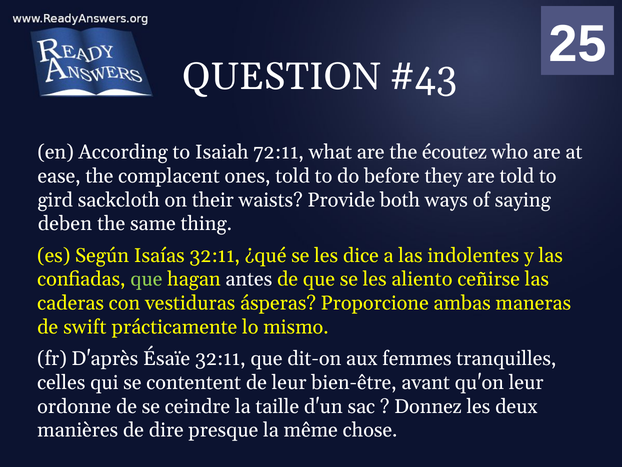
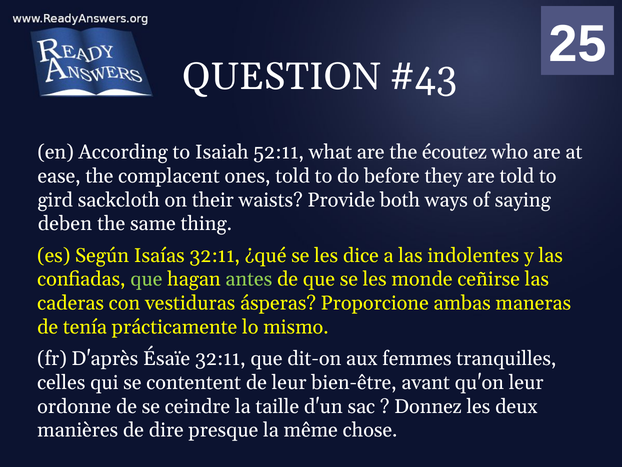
72:11: 72:11 -> 52:11
antes colour: white -> light green
aliento: aliento -> monde
swift: swift -> tenía
